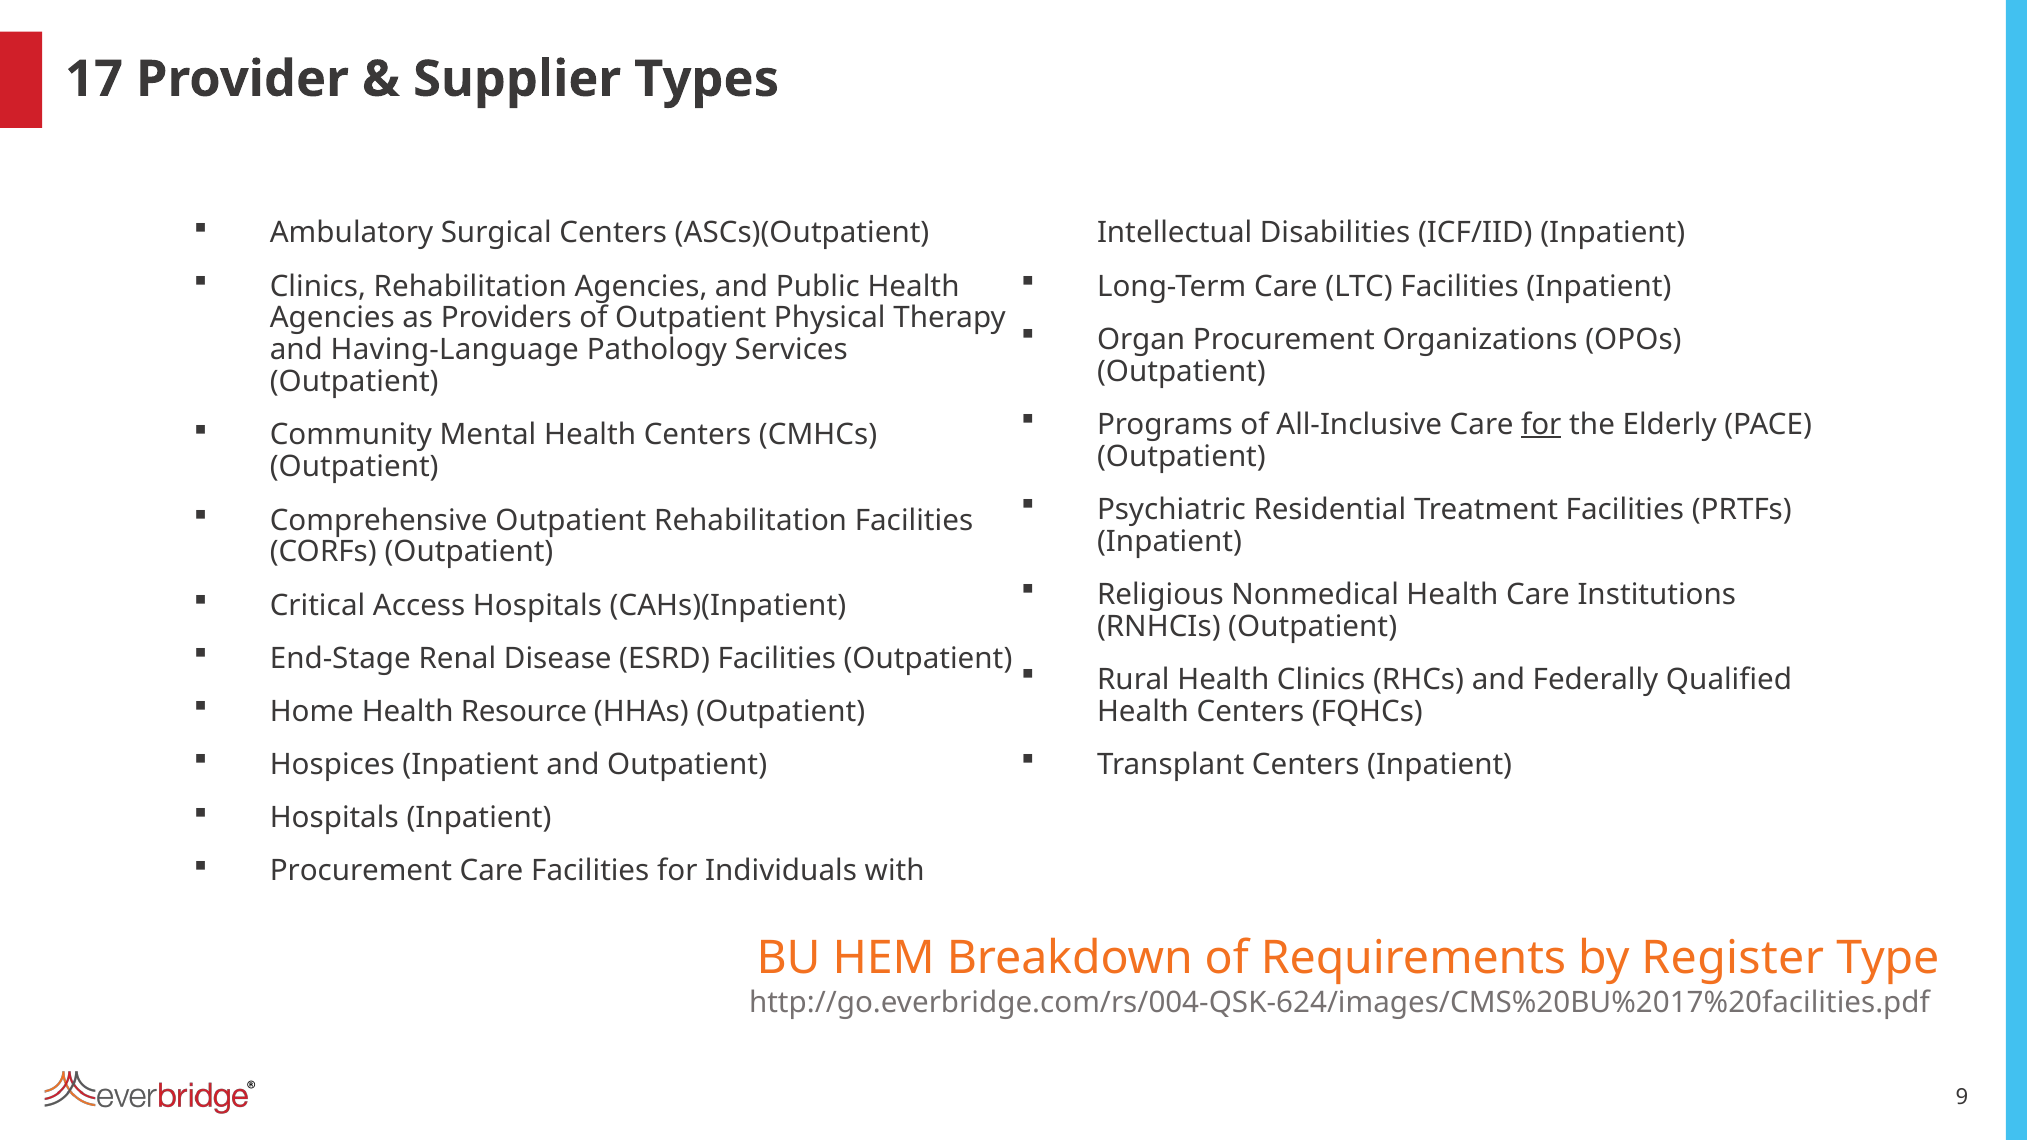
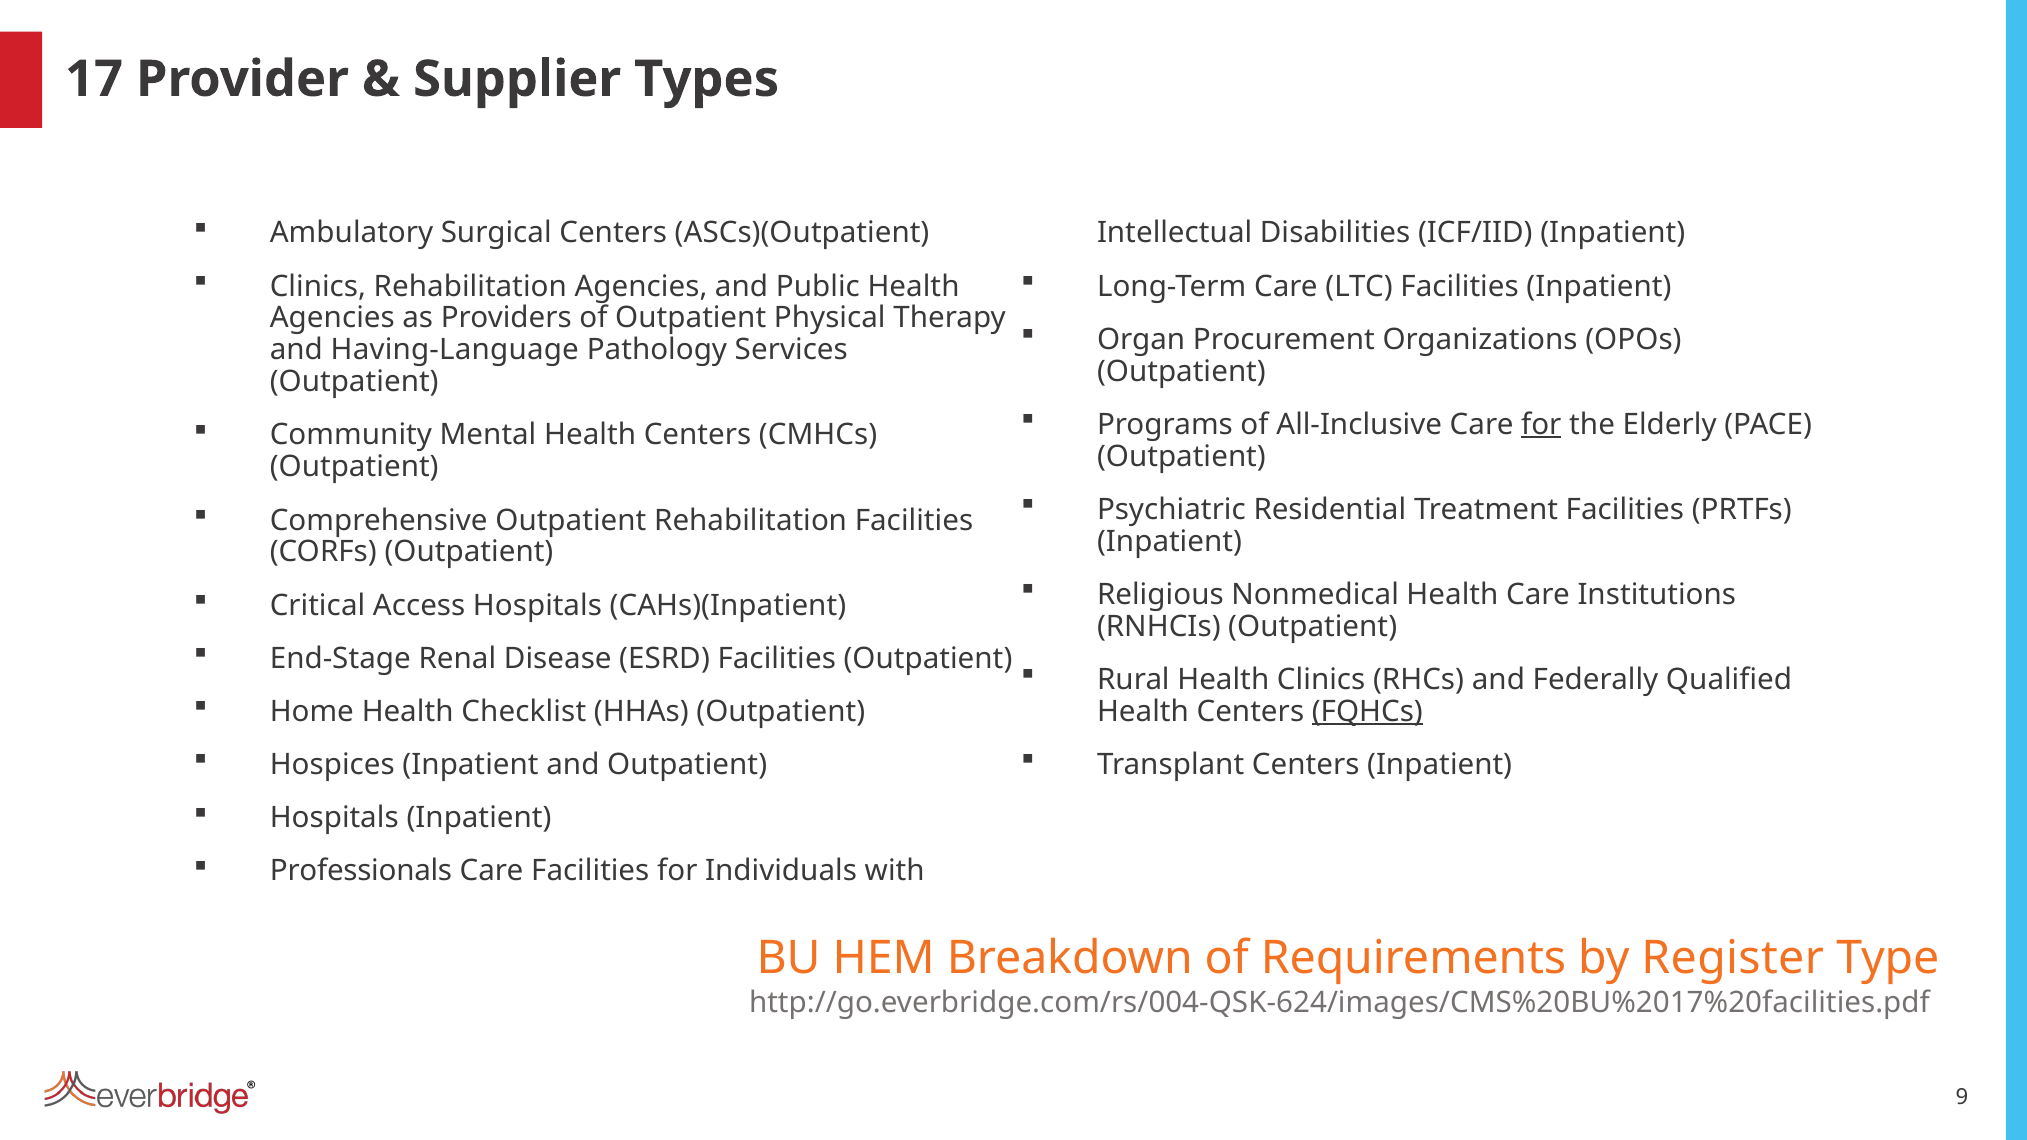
Resource: Resource -> Checklist
FQHCs underline: none -> present
Procurement at (361, 871): Procurement -> Professionals
